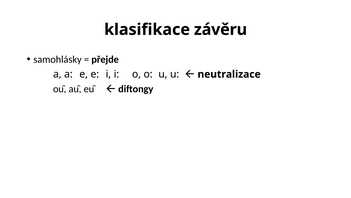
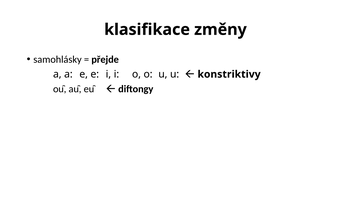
závěru: závěru -> změny
neutralizace: neutralizace -> konstriktivy
